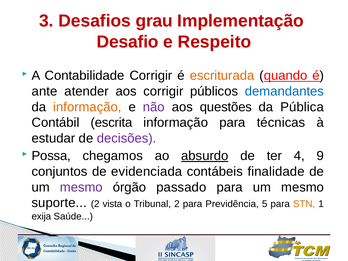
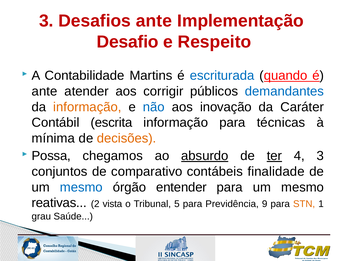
Desafios grau: grau -> ante
Contabilidade Corrigir: Corrigir -> Martins
escriturada colour: orange -> blue
não colour: purple -> blue
questões: questões -> inovação
Pública: Pública -> Caráter
estudar: estudar -> mínima
decisões colour: purple -> orange
ter underline: none -> present
4 9: 9 -> 3
evidenciada: evidenciada -> comparativo
mesmo at (81, 187) colour: purple -> blue
passado: passado -> entender
suporte: suporte -> reativas
Tribunal 2: 2 -> 5
5: 5 -> 9
exija: exija -> grau
